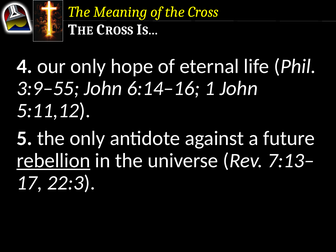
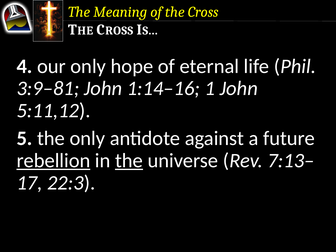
3:9–55: 3:9–55 -> 3:9–81
6:14–16: 6:14–16 -> 1:14–16
the at (129, 161) underline: none -> present
